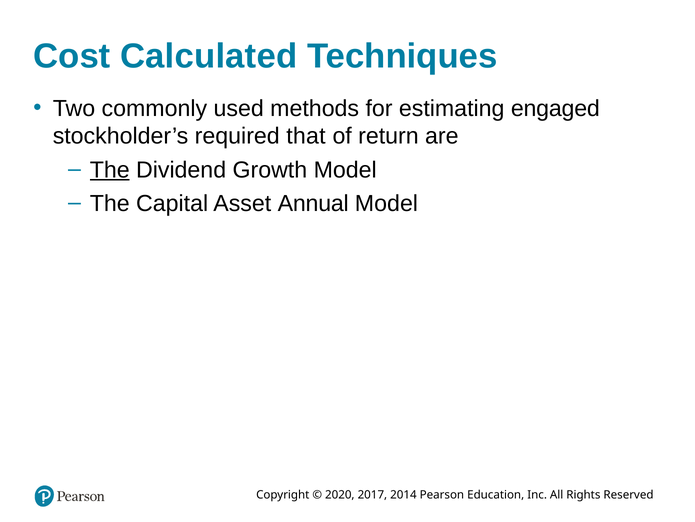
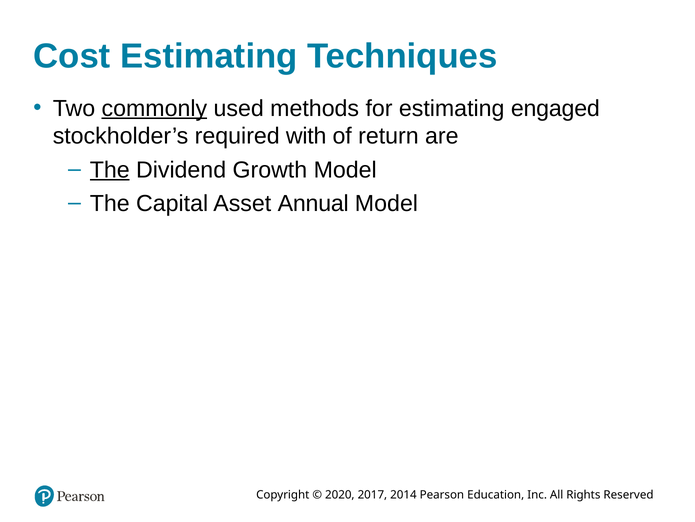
Cost Calculated: Calculated -> Estimating
commonly underline: none -> present
that: that -> with
